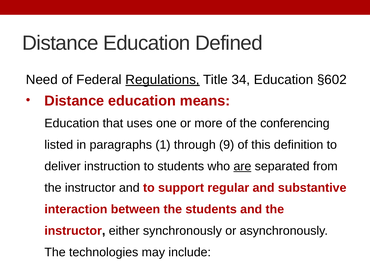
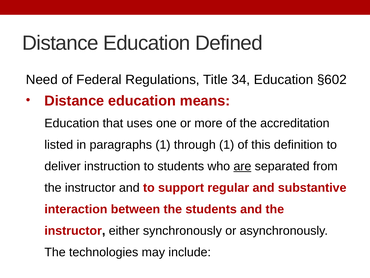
Regulations underline: present -> none
conferencing: conferencing -> accreditation
through 9: 9 -> 1
